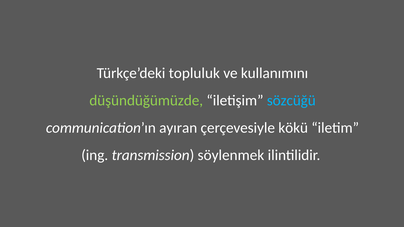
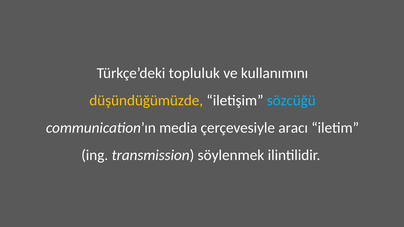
düşündüğümüzde colour: light green -> yellow
ayıran: ayıran -> media
kökü: kökü -> aracı
